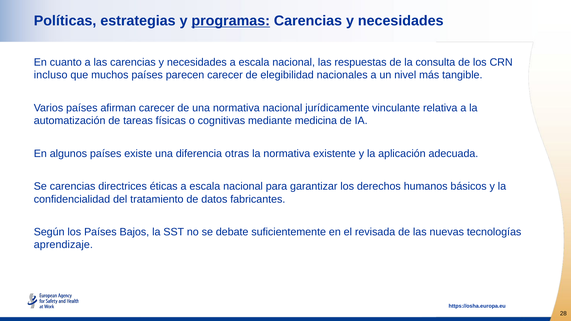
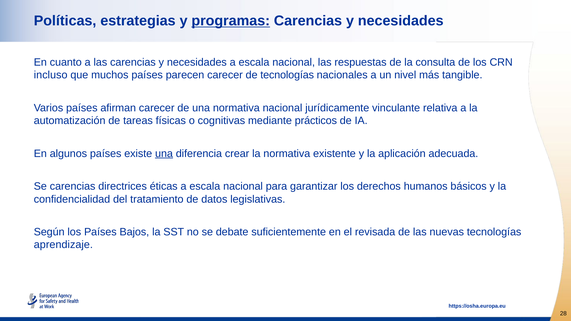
de elegibilidad: elegibilidad -> tecnologías
medicina: medicina -> prácticos
una at (164, 154) underline: none -> present
otras: otras -> crear
fabricantes: fabricantes -> legislativas
